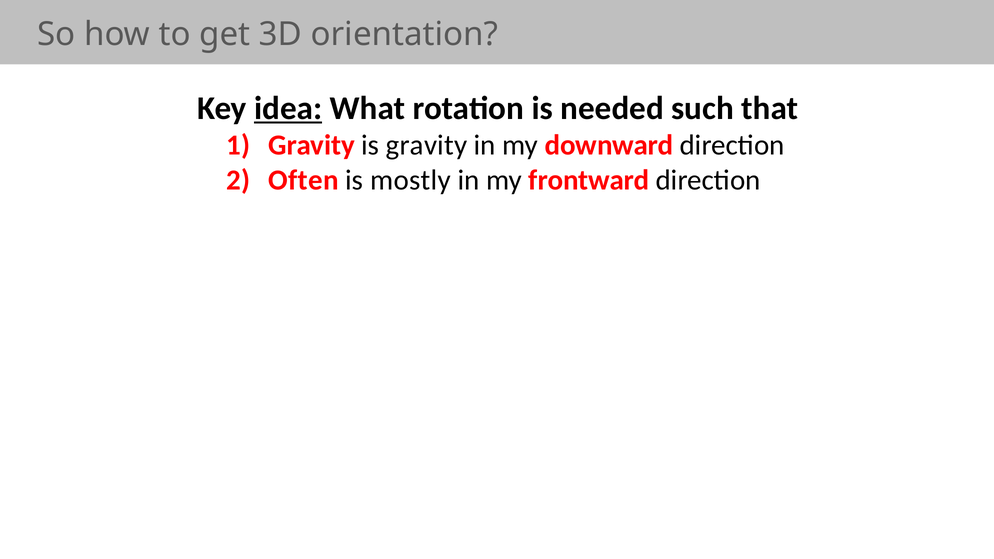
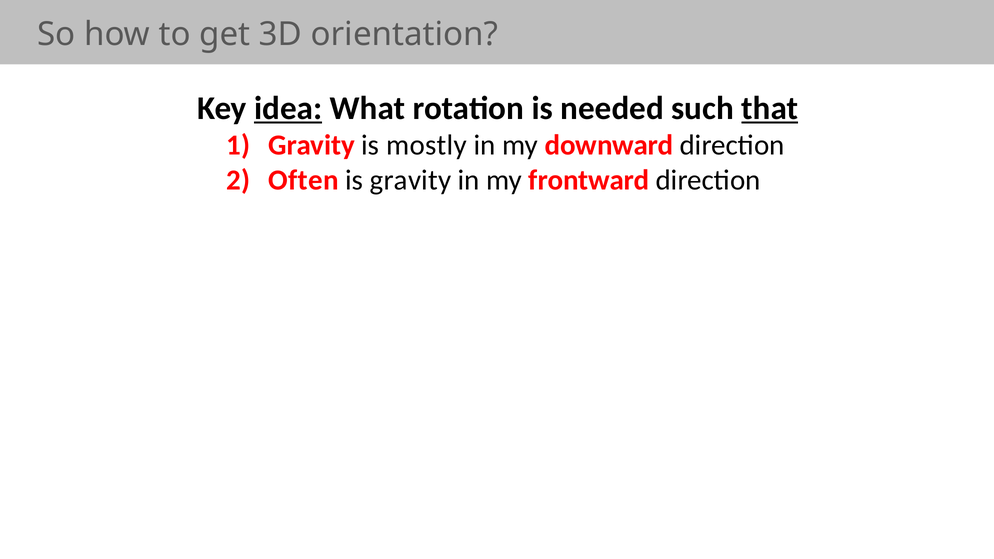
that underline: none -> present
is gravity: gravity -> mostly
is mostly: mostly -> gravity
